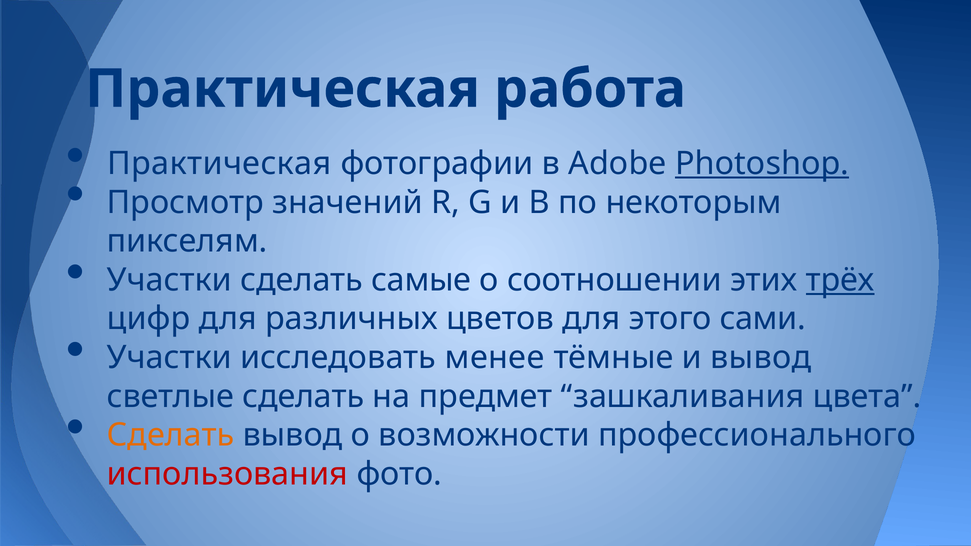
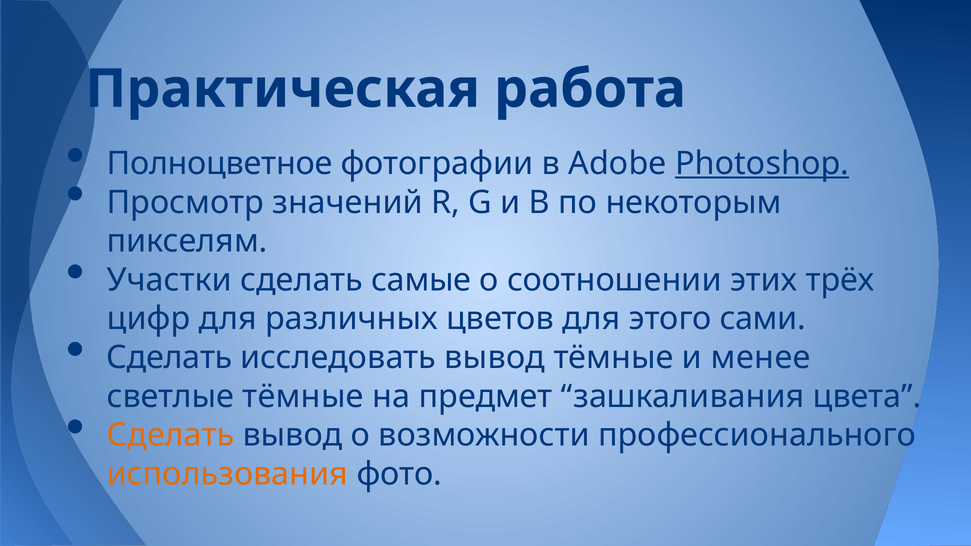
Практическая at (219, 164): Практическая -> Полноцветное
трёх underline: present -> none
Участки at (169, 358): Участки -> Сделать
исследовать менее: менее -> вывод
и вывод: вывод -> менее
светлые сделать: сделать -> тёмные
использования colour: red -> orange
